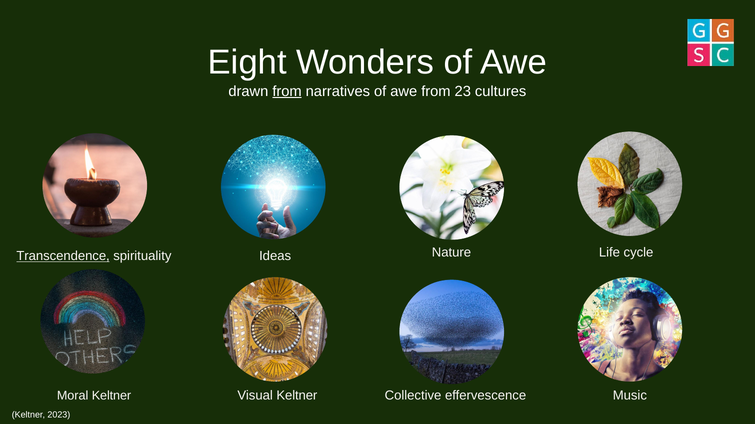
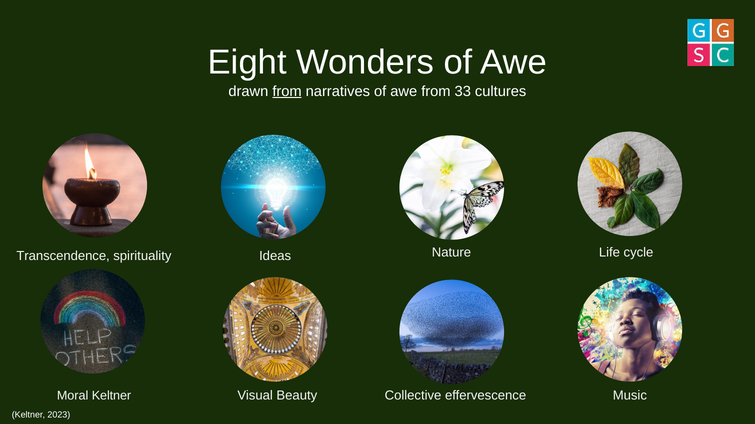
23: 23 -> 33
Transcendence underline: present -> none
Visual Keltner: Keltner -> Beauty
